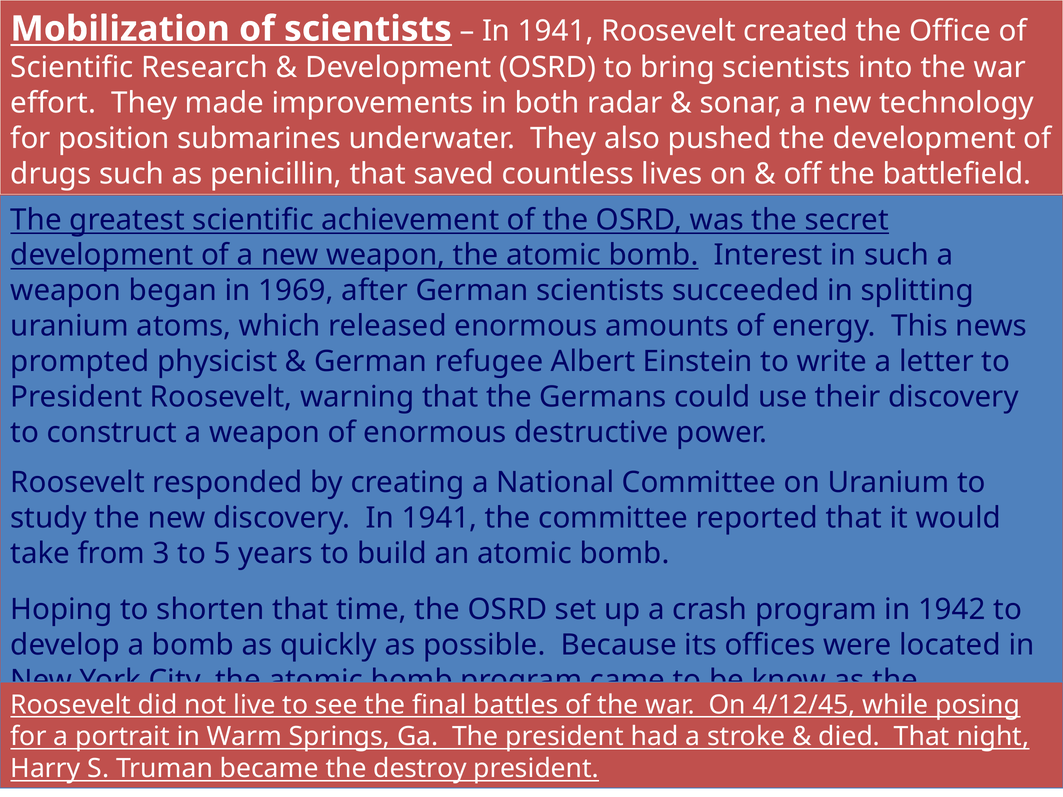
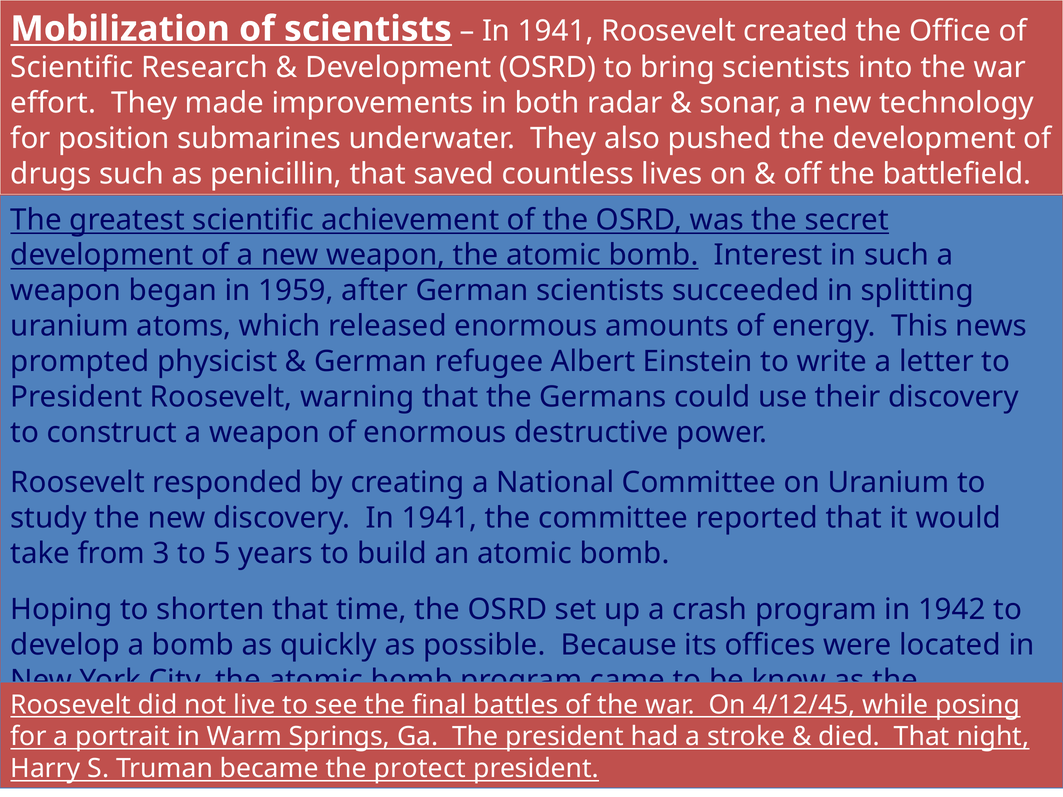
1969: 1969 -> 1959
destroy: destroy -> protect
